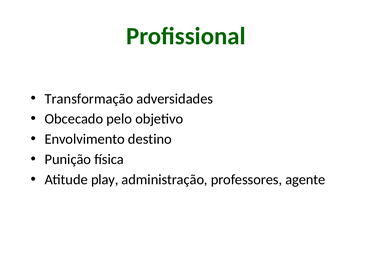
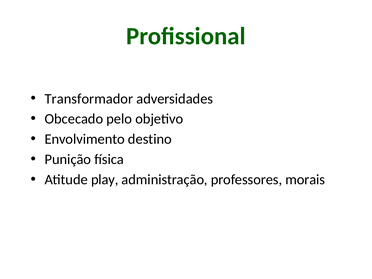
Transformação: Transformação -> Transformador
agente: agente -> morais
